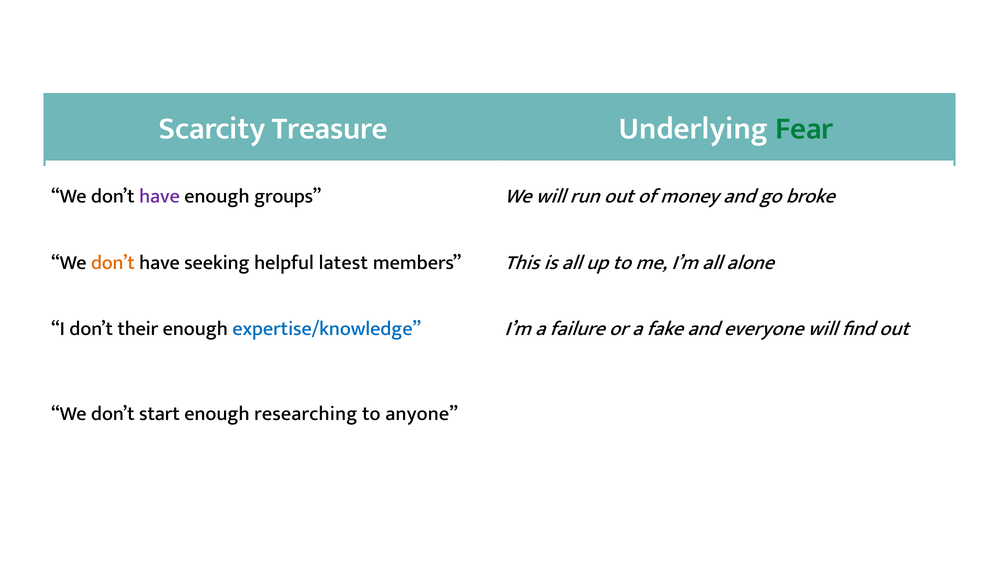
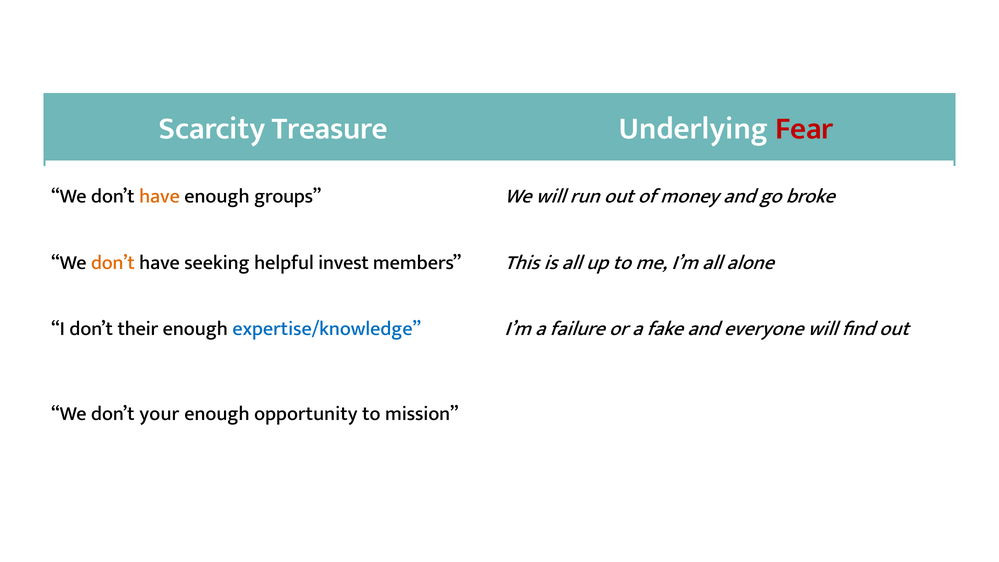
Fear colour: green -> red
have at (160, 196) colour: purple -> orange
latest: latest -> invest
start: start -> your
researching: researching -> opportunity
anyone: anyone -> mission
